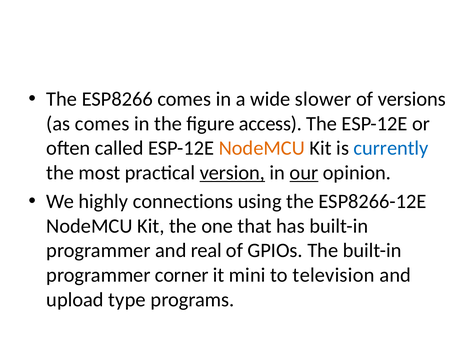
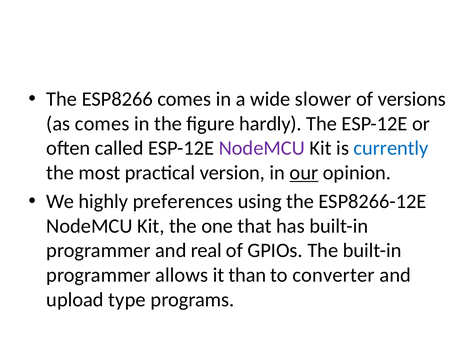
access: access -> hardly
NodeMCU at (262, 148) colour: orange -> purple
version underline: present -> none
connections: connections -> preferences
corner: corner -> allows
mini: mini -> than
television: television -> converter
